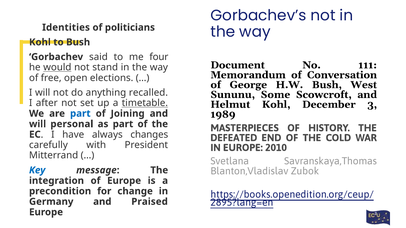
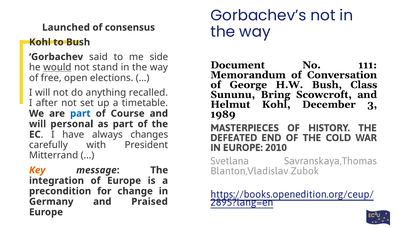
Identities: Identities -> Launched
politicians: politicians -> consensus
four: four -> side
West: West -> Class
Some: Some -> Bring
timetable underline: present -> none
Joining: Joining -> Course
Key colour: blue -> orange
